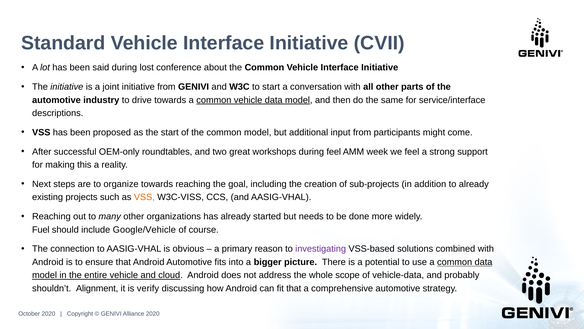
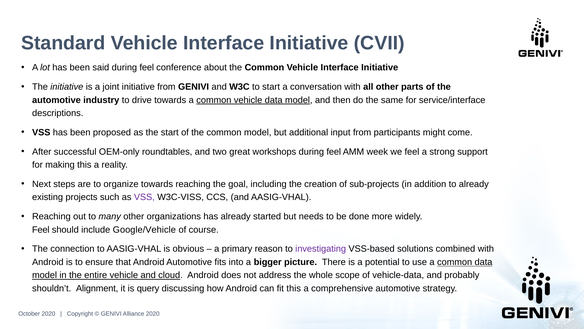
said during lost: lost -> feel
VSS at (144, 197) colour: orange -> purple
Fuel at (41, 229): Fuel -> Feel
verify: verify -> query
fit that: that -> this
